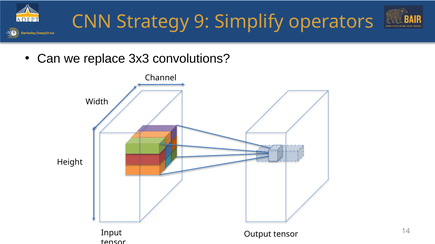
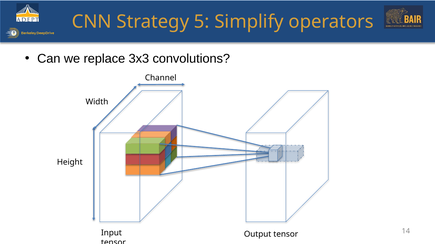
9: 9 -> 5
